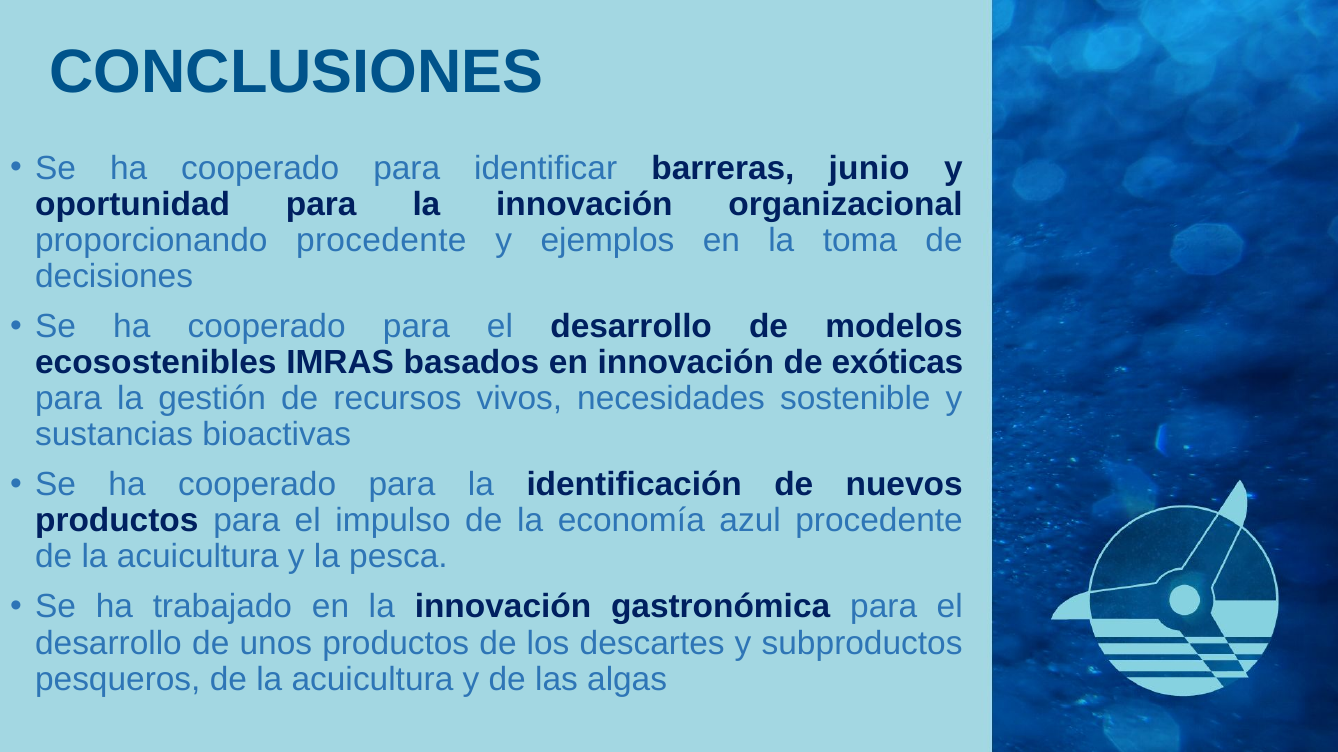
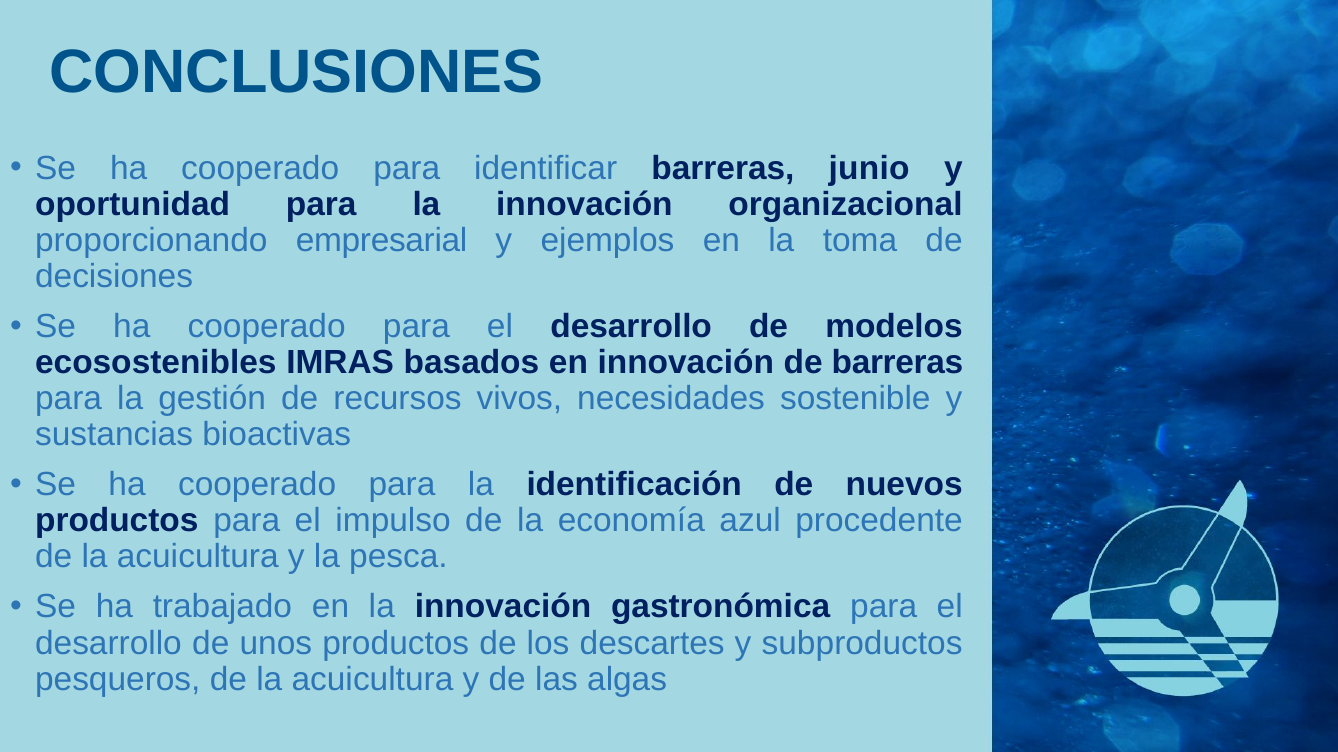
proporcionando procedente: procedente -> empresarial
de exóticas: exóticas -> barreras
